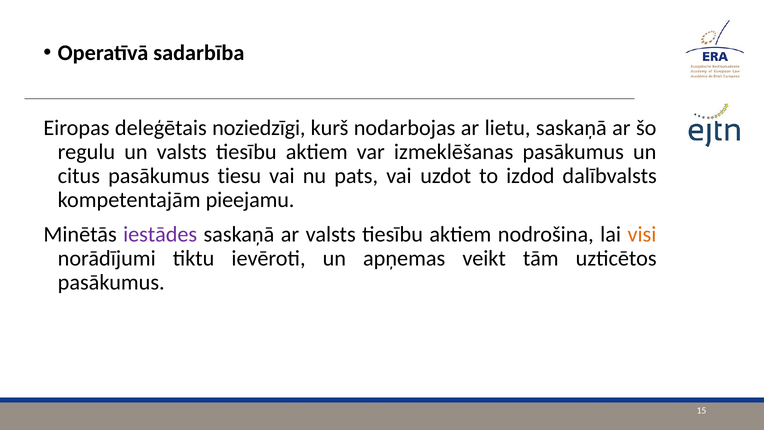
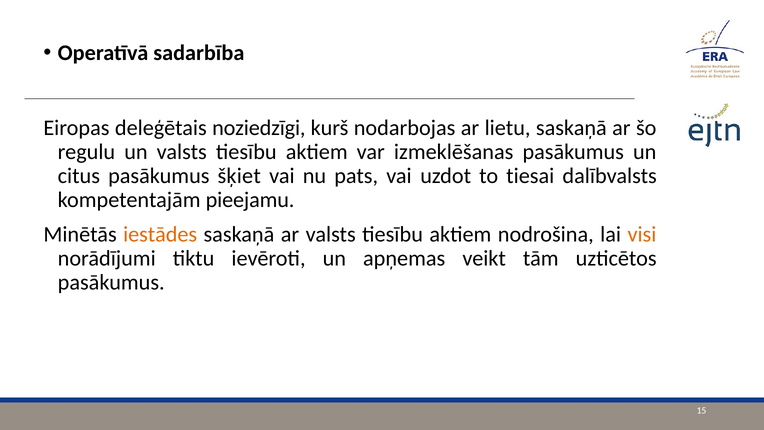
tiesu: tiesu -> šķiet
izdod: izdod -> tiesai
iestādes colour: purple -> orange
